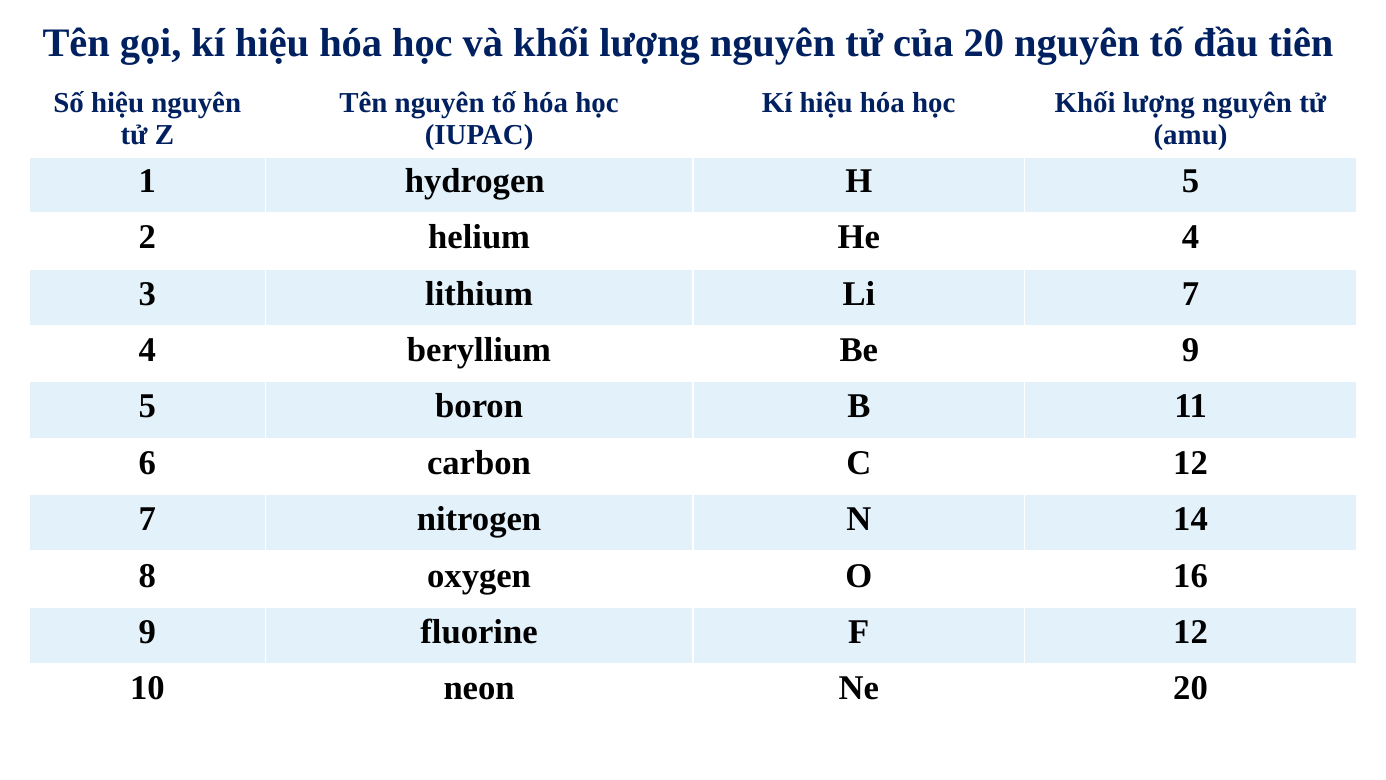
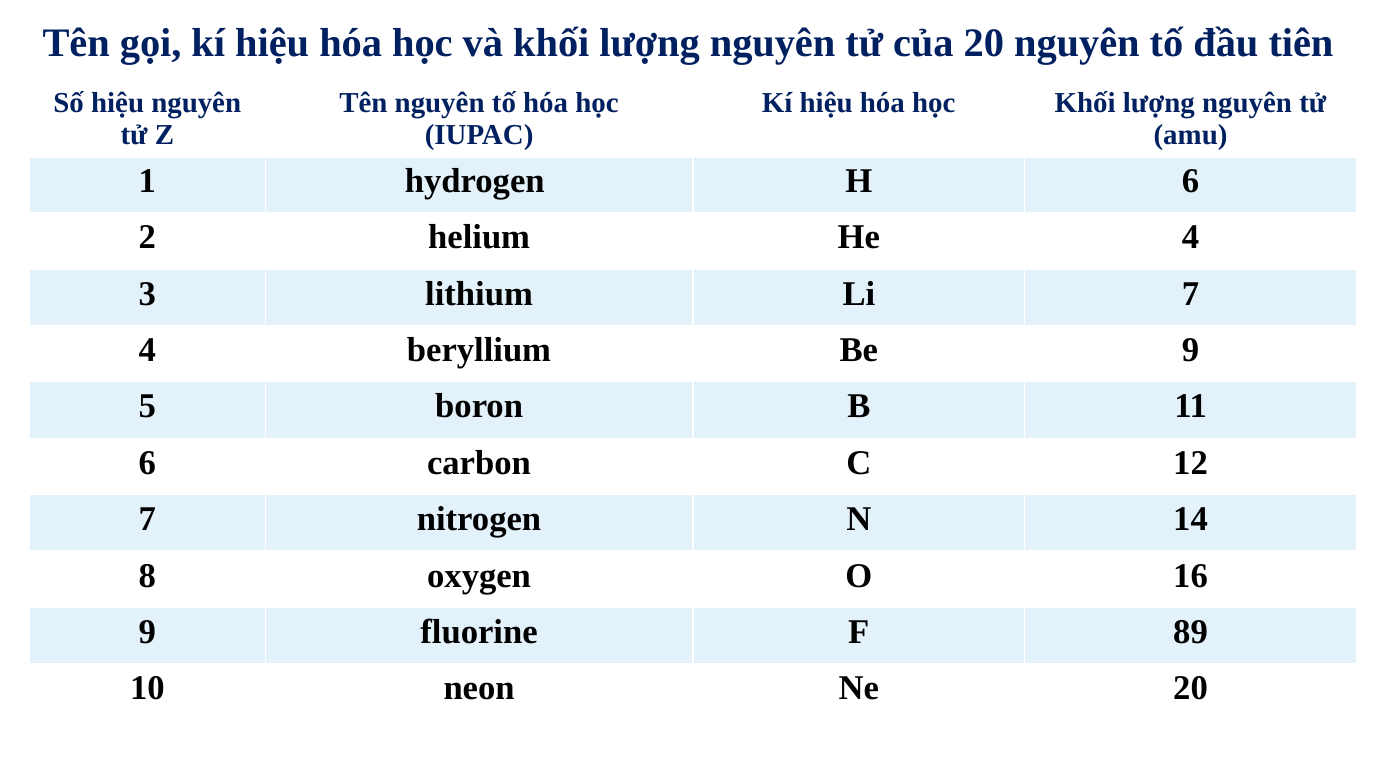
H 5: 5 -> 6
F 12: 12 -> 89
